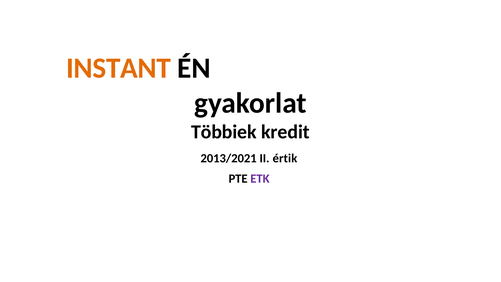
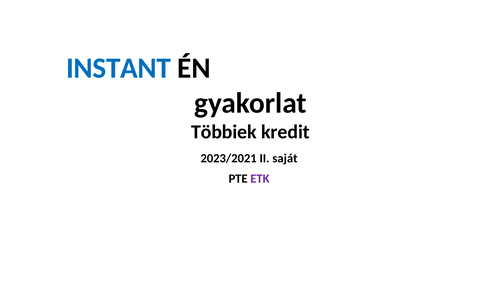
INSTANT colour: orange -> blue
2013/2021: 2013/2021 -> 2023/2021
értik: értik -> saját
